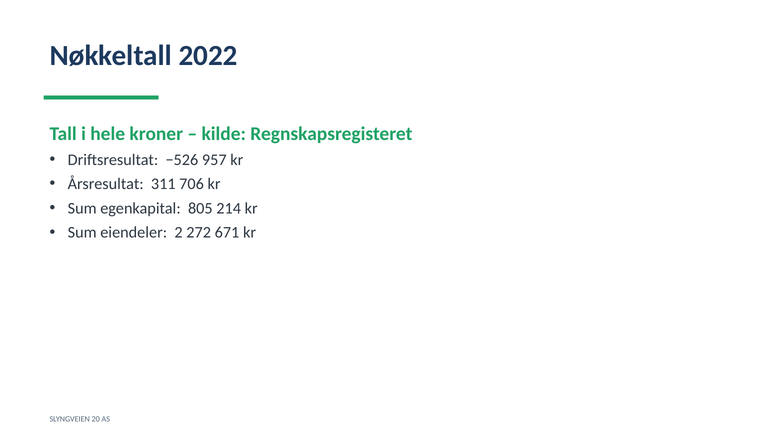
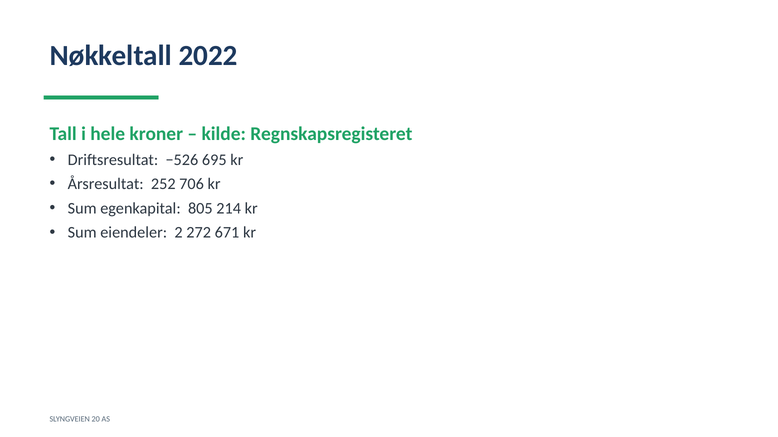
957: 957 -> 695
311: 311 -> 252
